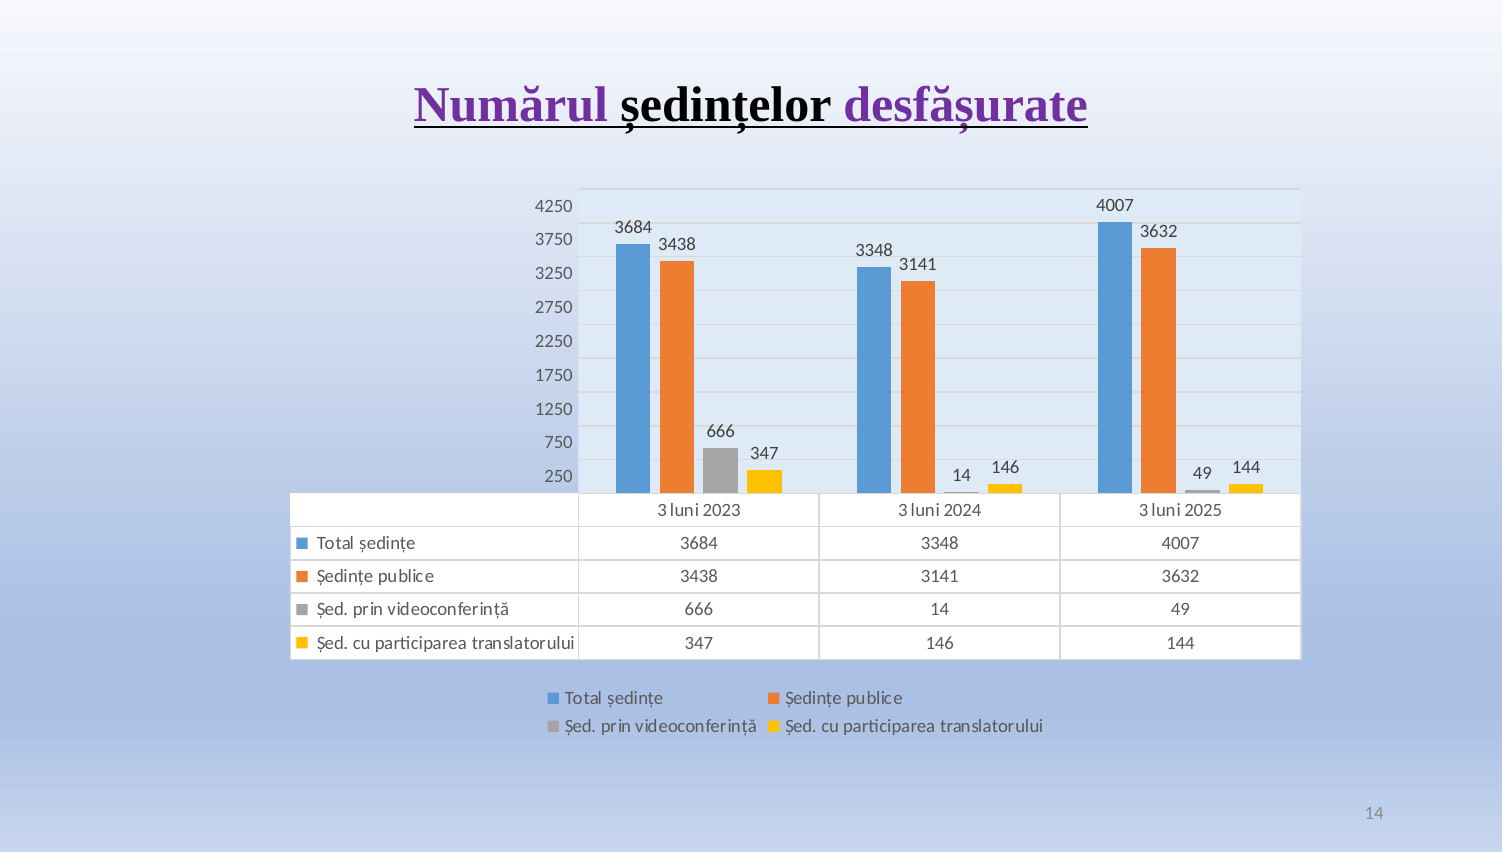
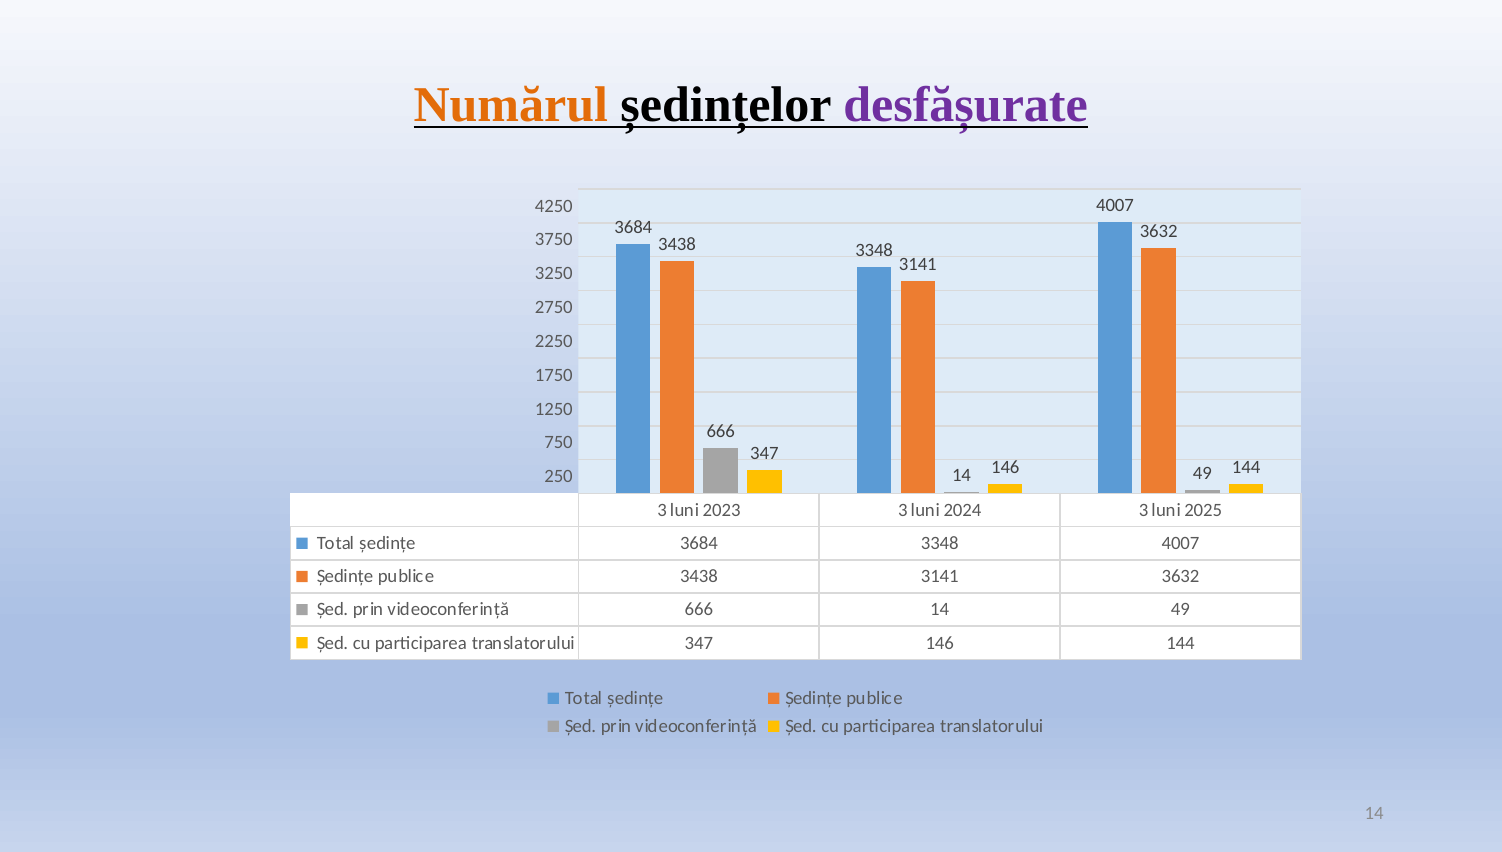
Numărul colour: purple -> orange
